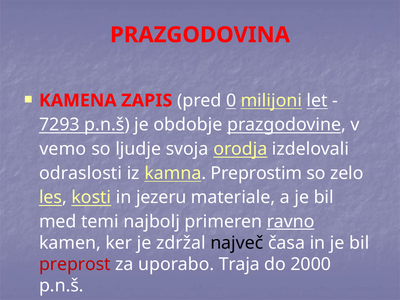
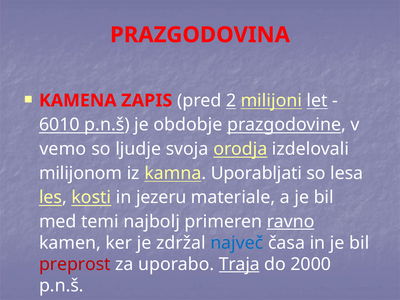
0: 0 -> 2
7293: 7293 -> 6010
odraslosti: odraslosti -> milijonom
Preprostim: Preprostim -> Uporabljati
zelo: zelo -> lesa
največ colour: black -> blue
Traja underline: none -> present
